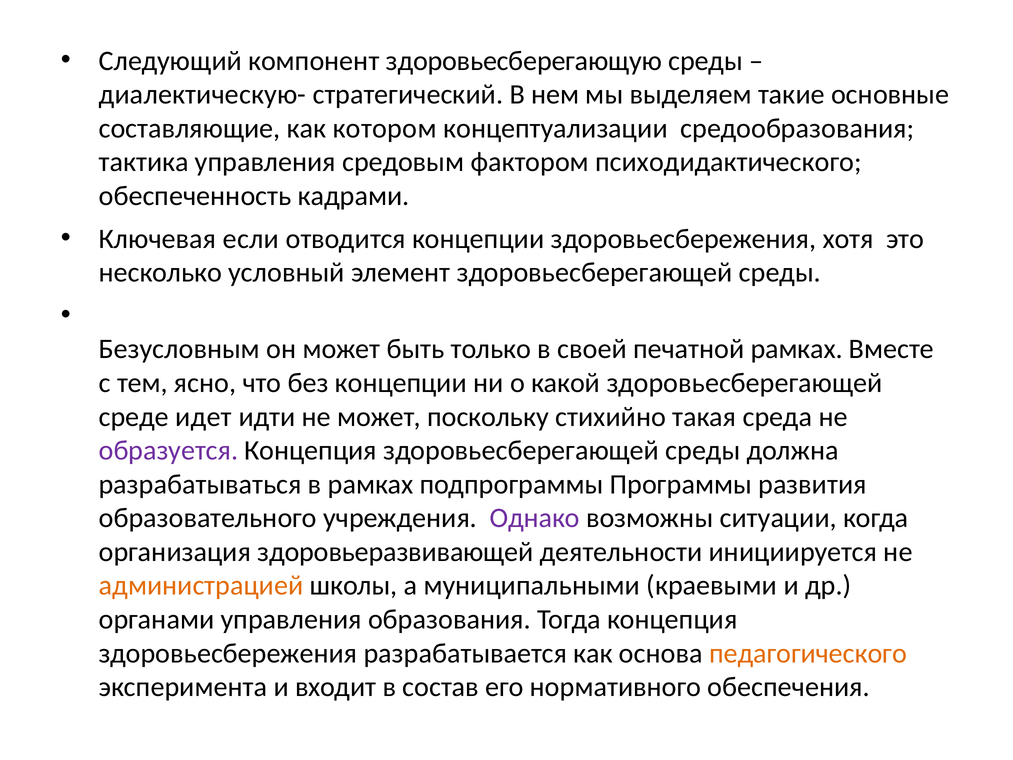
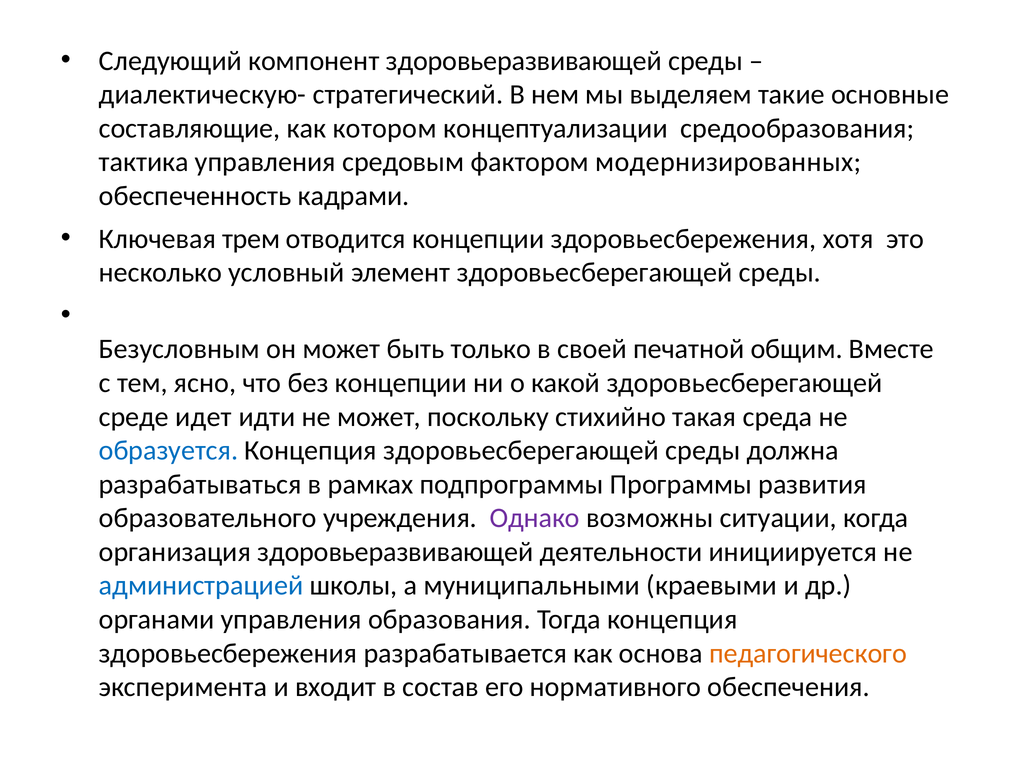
компонент здоровьесберегающую: здоровьесберегающую -> здоровьеразвивающей
психодидактического: психодидактического -> модернизированных
если: если -> трем
печатной рамках: рамках -> общим
образуется colour: purple -> blue
администрацией colour: orange -> blue
